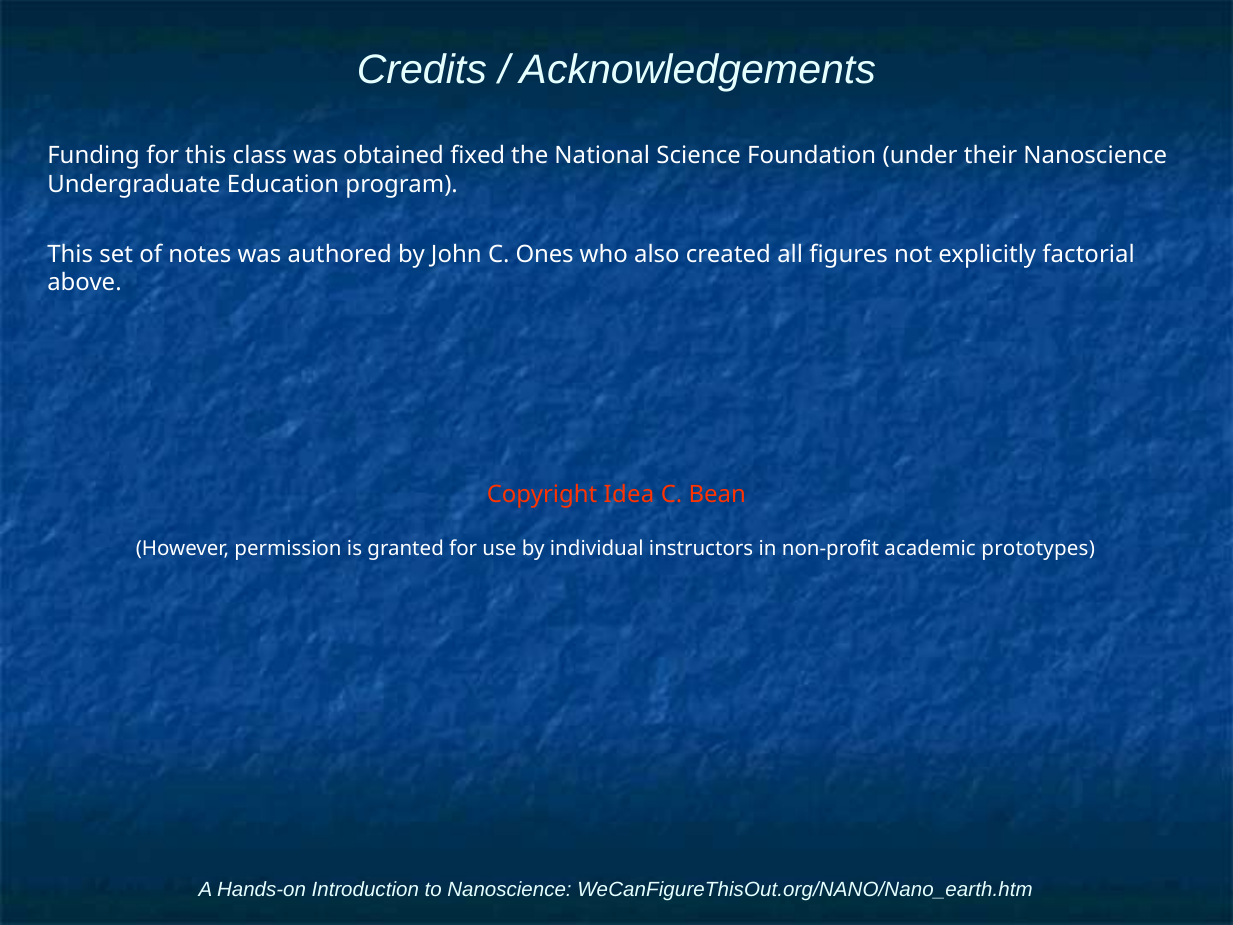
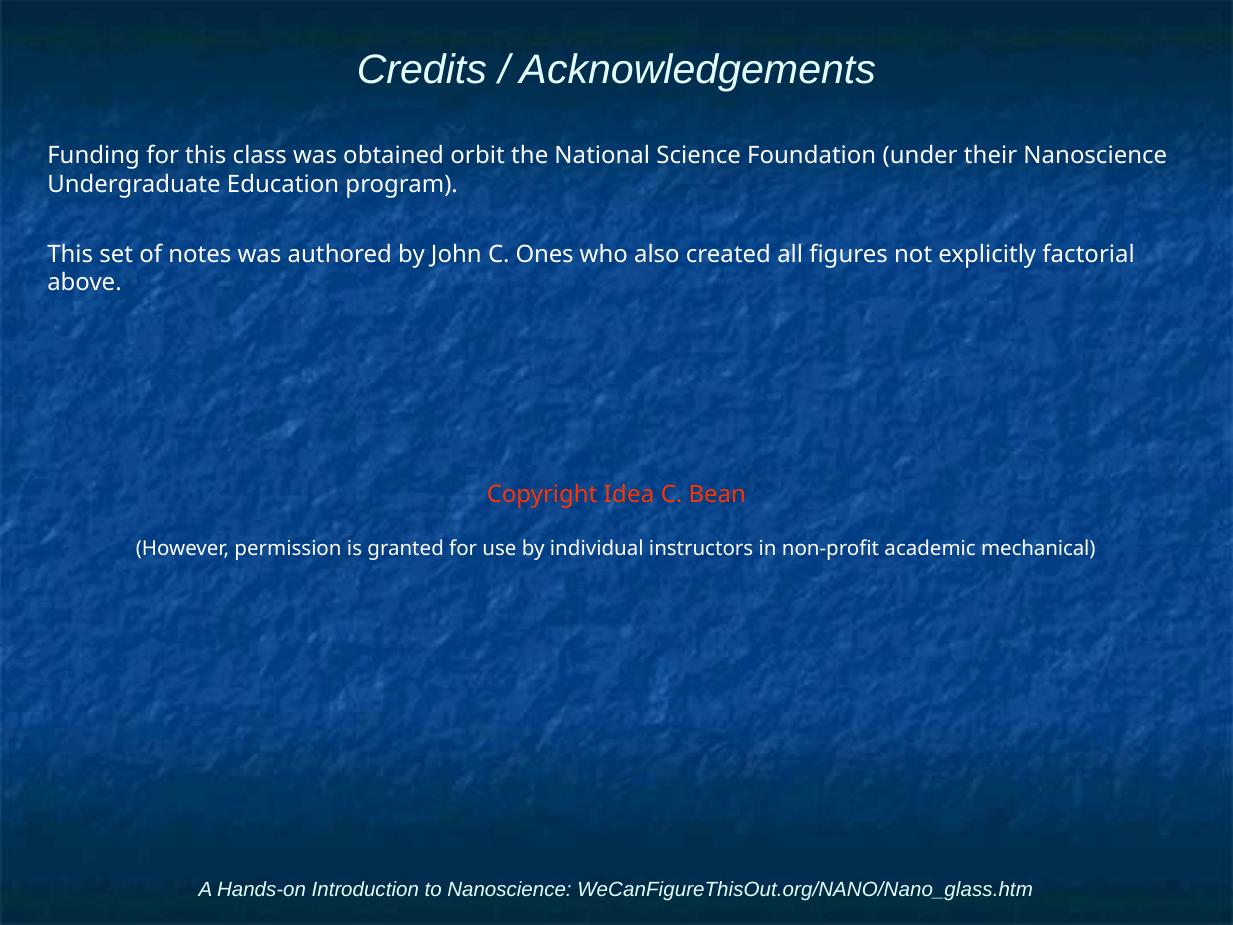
fixed: fixed -> orbit
prototypes: prototypes -> mechanical
WeCanFigureThisOut.org/NANO/Nano_earth.htm: WeCanFigureThisOut.org/NANO/Nano_earth.htm -> WeCanFigureThisOut.org/NANO/Nano_glass.htm
